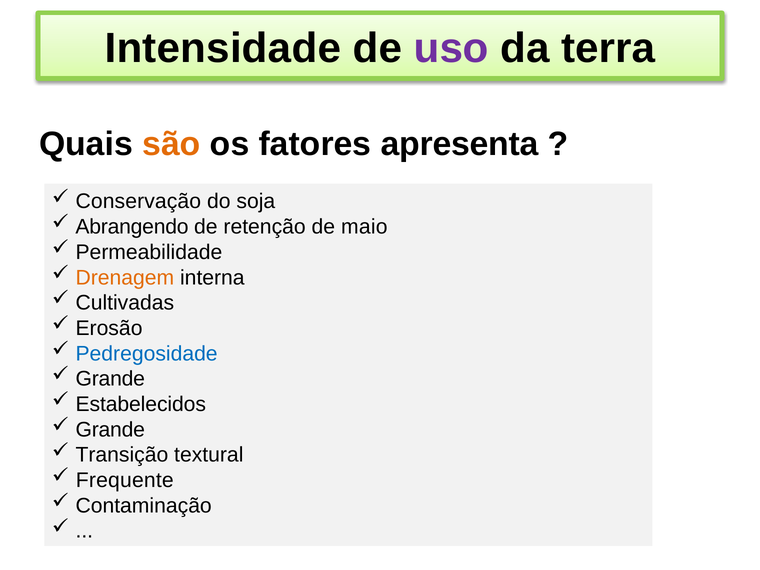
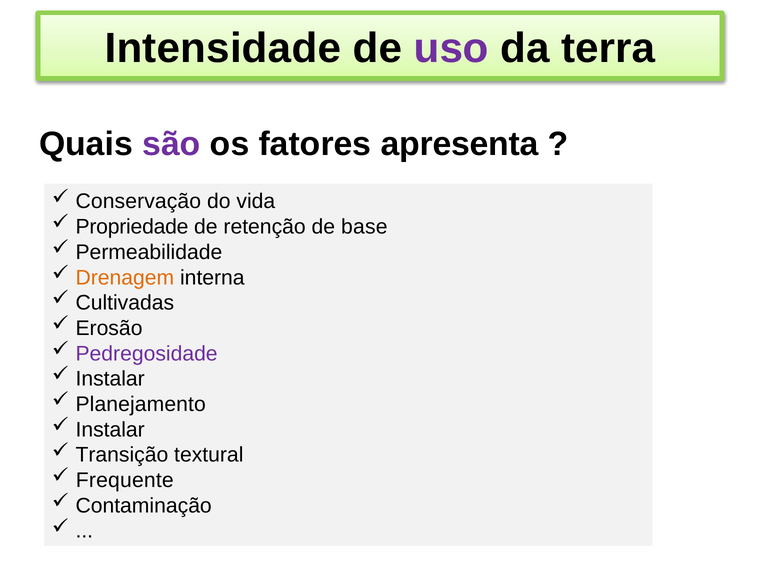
são colour: orange -> purple
soja: soja -> vida
Abrangendo: Abrangendo -> Propriedade
maio: maio -> base
Pedregosidade colour: blue -> purple
Grande at (110, 379): Grande -> Instalar
Estabelecidos: Estabelecidos -> Planejamento
Grande at (110, 430): Grande -> Instalar
